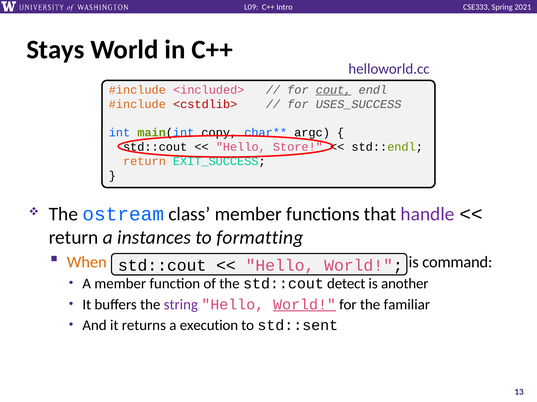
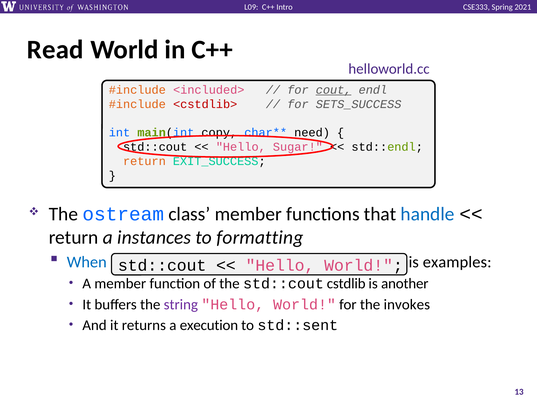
Stays: Stays -> Read
USES_SUCCESS: USES_SUCCESS -> SETS_SUCCESS
argc: argc -> need
Store: Store -> Sugar
handle colour: purple -> blue
When colour: orange -> blue
command: command -> examples
detect: detect -> cstdlib
World at (305, 305) underline: present -> none
familiar: familiar -> invokes
